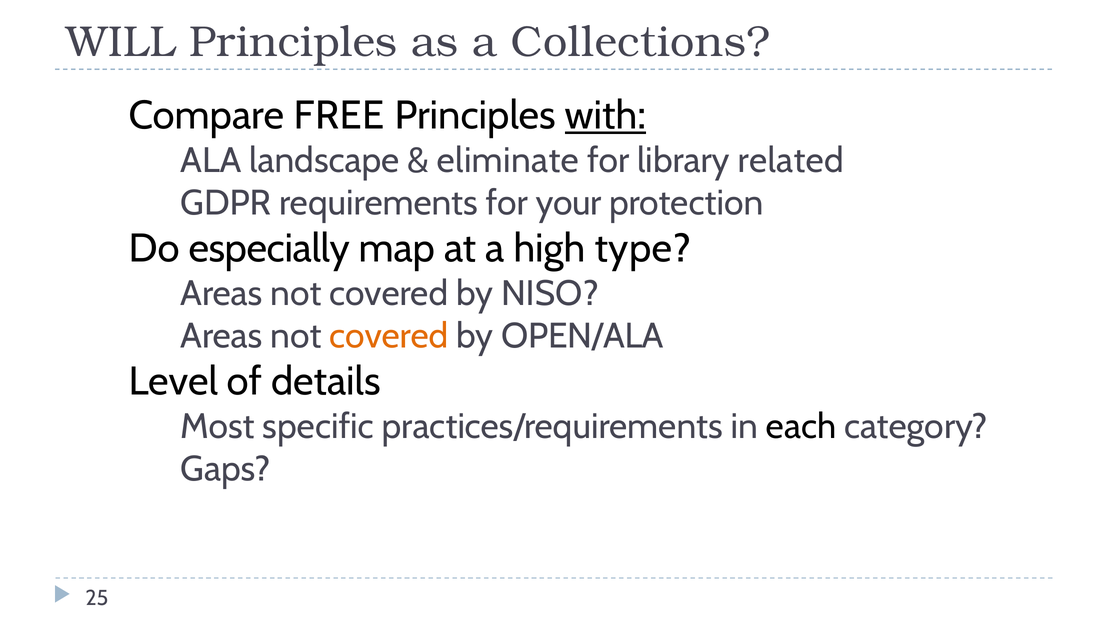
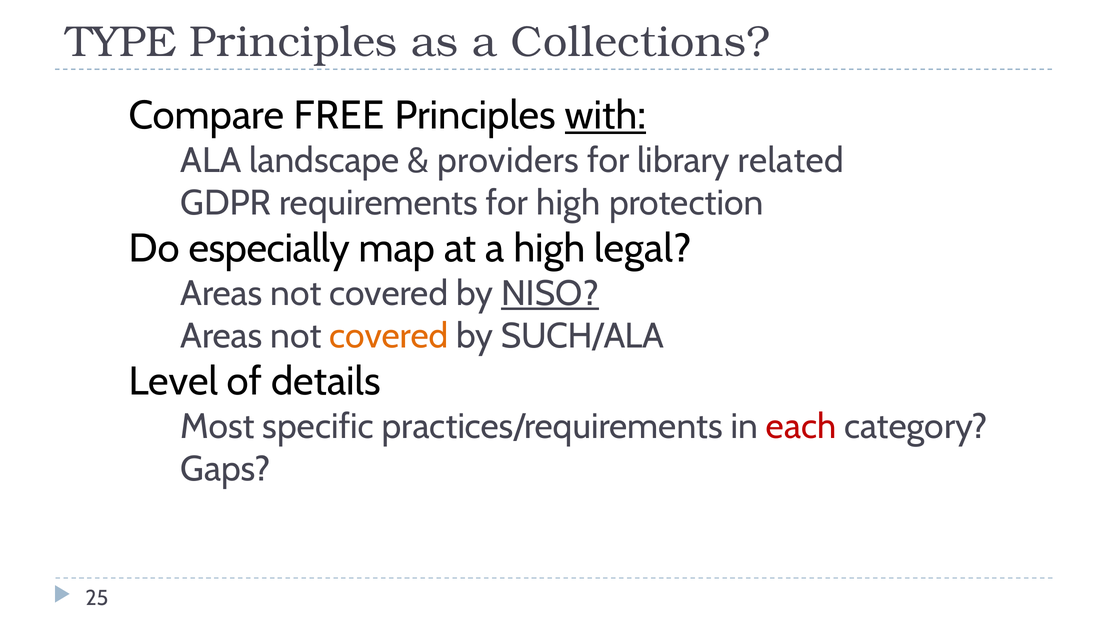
WILL: WILL -> TYPE
eliminate: eliminate -> providers
for your: your -> high
type: type -> legal
NISO underline: none -> present
OPEN/ALA: OPEN/ALA -> SUCH/ALA
each colour: black -> red
